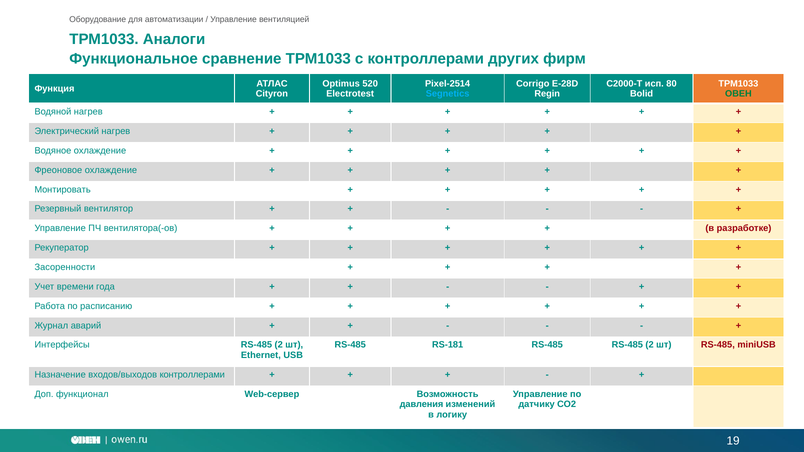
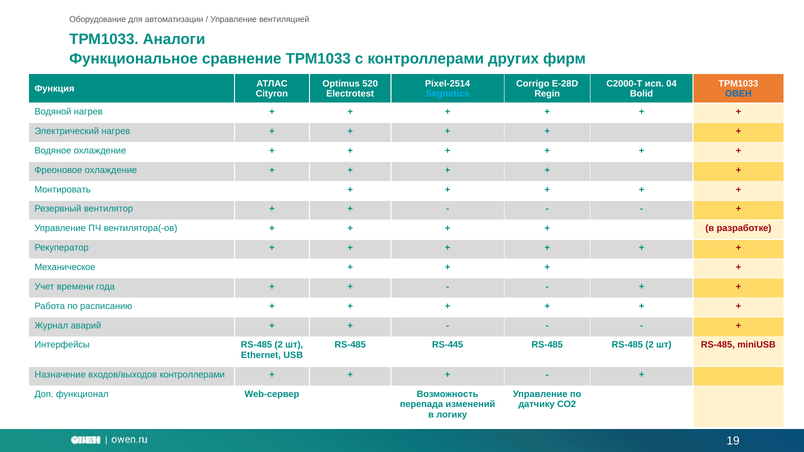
80: 80 -> 04
ОВЕН colour: green -> blue
Засоренности: Засоренности -> Механическое
RS-181: RS-181 -> RS-445
давления: давления -> перепада
